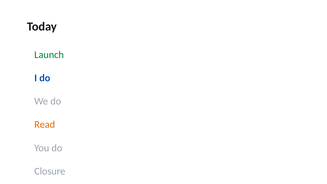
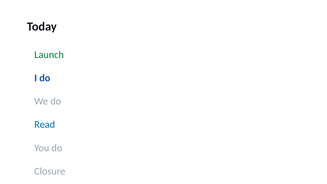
Read colour: orange -> blue
